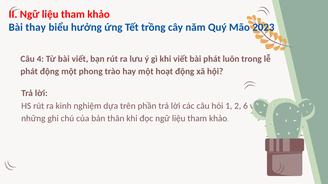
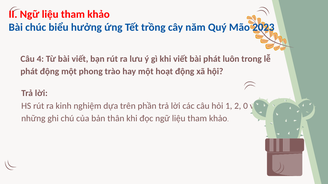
thay: thay -> chúc
6: 6 -> 0
